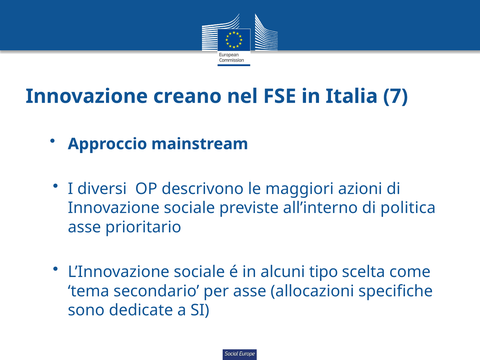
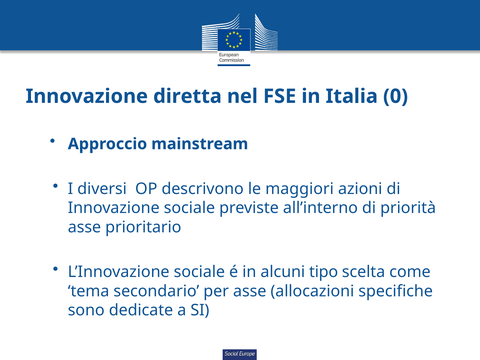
creano: creano -> diretta
7: 7 -> 0
politica: politica -> priorità
